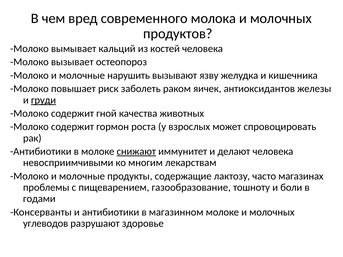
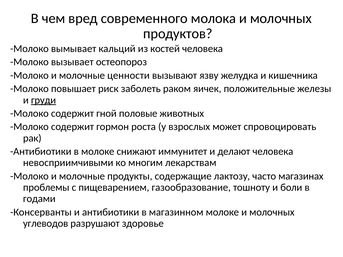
нарушить: нарушить -> ценности
антиоксидантов: антиоксидантов -> положительные
качества: качества -> половые
снижают underline: present -> none
